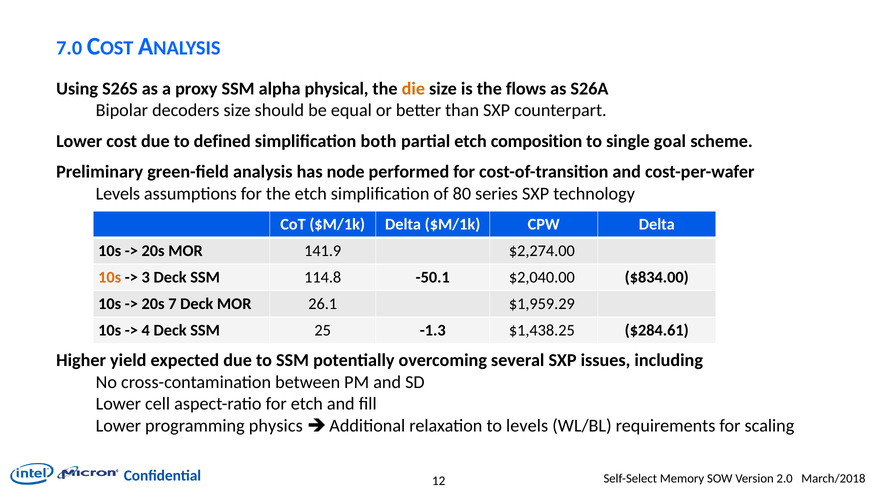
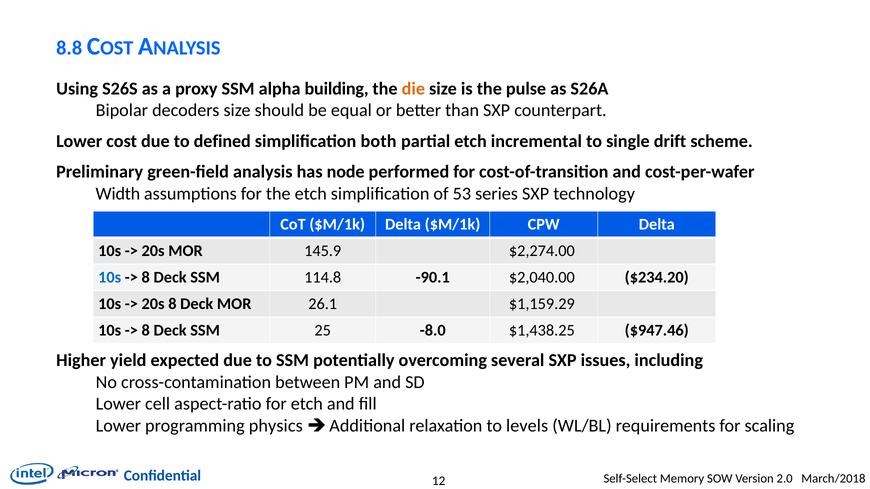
7.0: 7.0 -> 8.8
physical: physical -> building
flows: flows -> pulse
composition: composition -> incremental
goal: goal -> drift
Levels at (118, 194): Levels -> Width
80: 80 -> 53
141.9: 141.9 -> 145.9
10s at (110, 278) colour: orange -> blue
3 at (146, 278): 3 -> 8
-50.1: -50.1 -> -90.1
$834.00: $834.00 -> $234.20
20s 7: 7 -> 8
$1,959.29: $1,959.29 -> $1,159.29
4 at (146, 331): 4 -> 8
-1.3: -1.3 -> -8.0
$284.61: $284.61 -> $947.46
